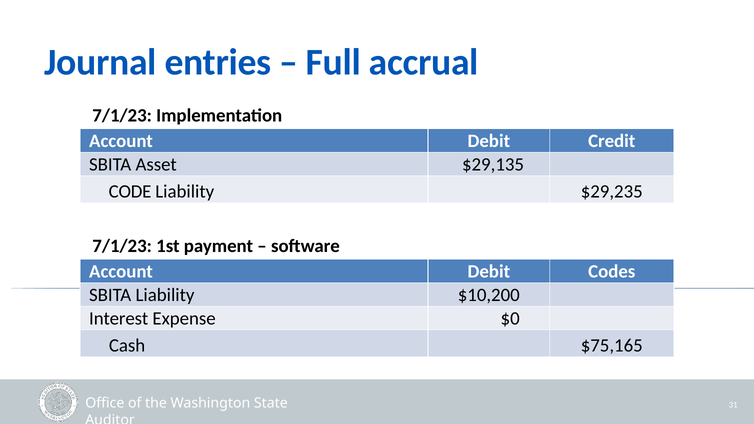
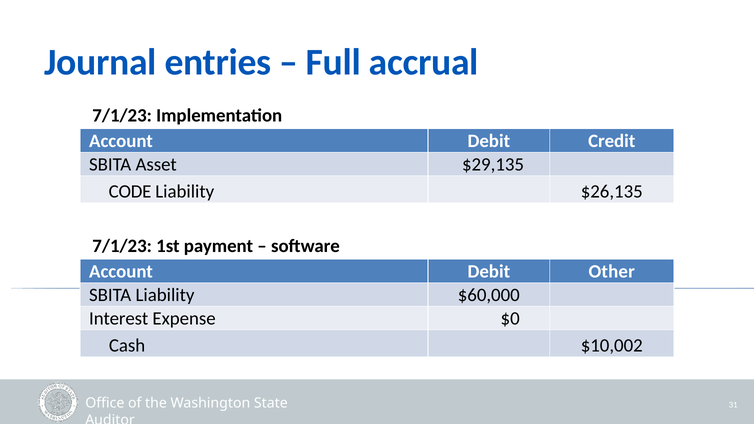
$29,235: $29,235 -> $26,135
Codes: Codes -> Other
$10,200: $10,200 -> $60,000
$75,165: $75,165 -> $10,002
